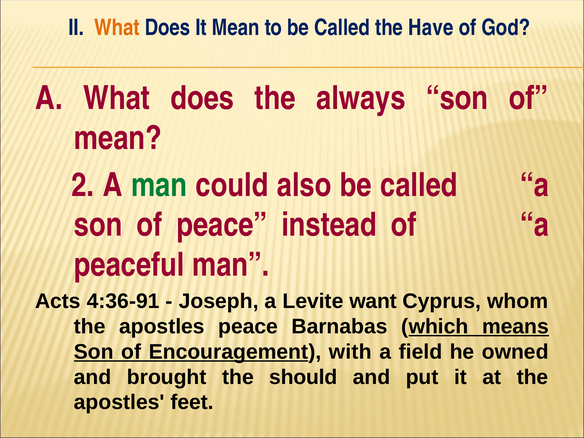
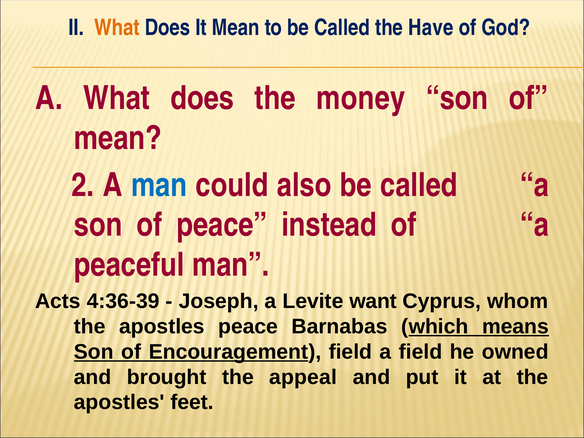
always: always -> money
man at (159, 185) colour: green -> blue
4:36-91: 4:36-91 -> 4:36-39
Encouragement with: with -> field
should: should -> appeal
